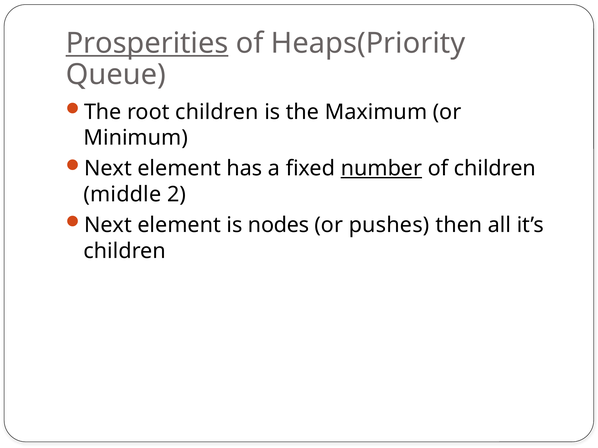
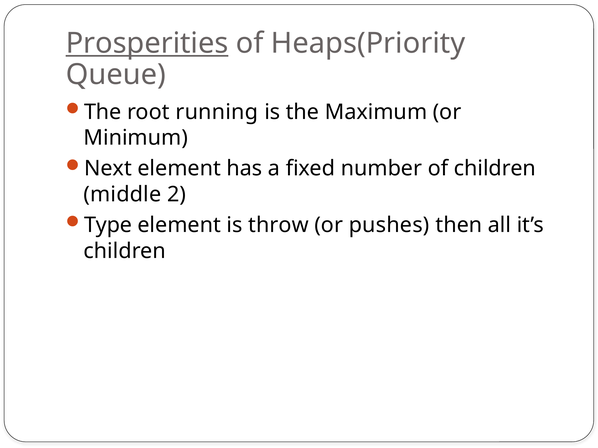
root children: children -> running
number underline: present -> none
Next at (108, 225): Next -> Type
nodes: nodes -> throw
